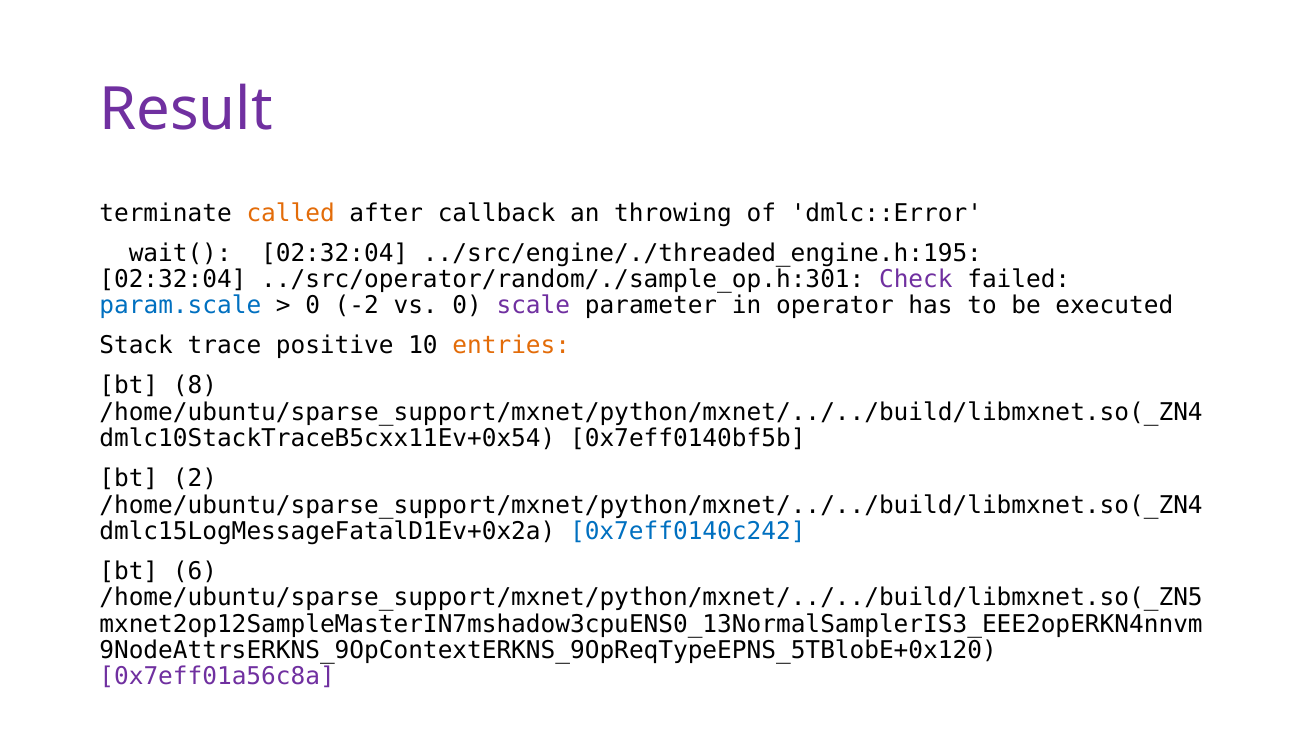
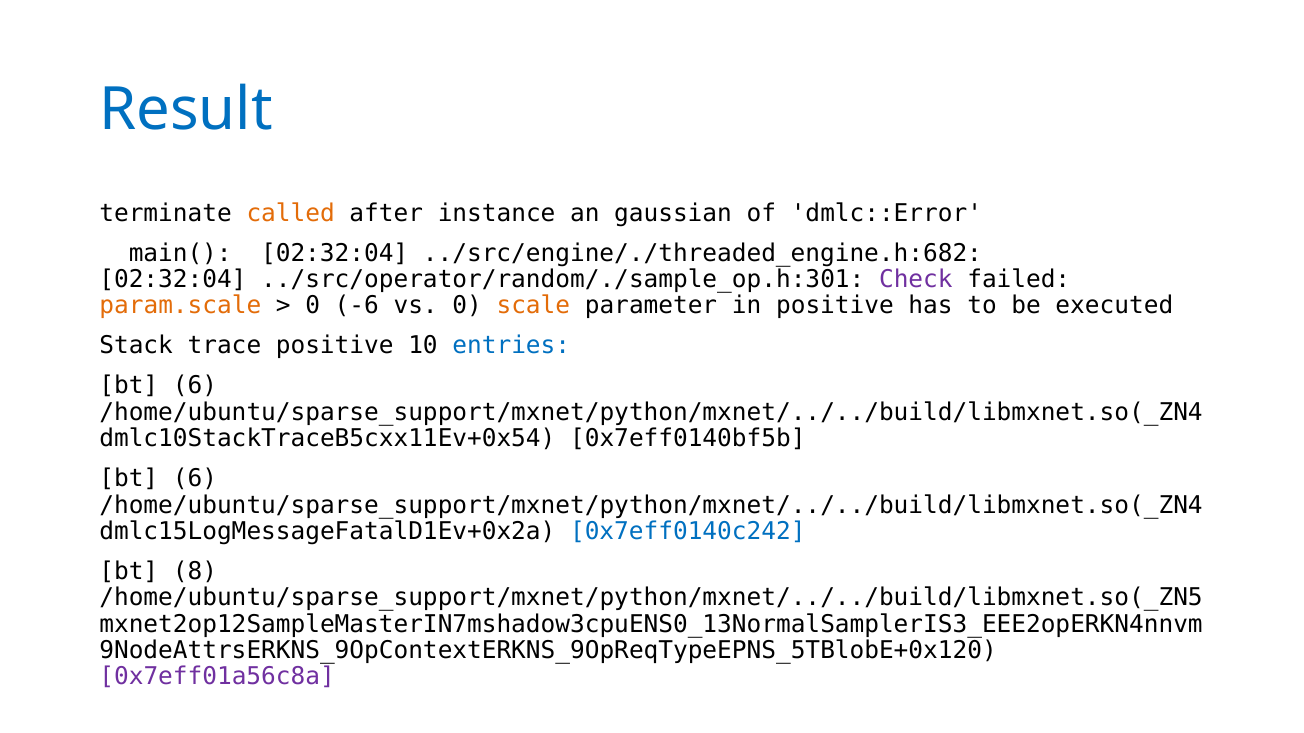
Result colour: purple -> blue
callback: callback -> instance
throwing: throwing -> gaussian
wait(: wait( -> main(
../src/engine/./threaded_engine.h:195: ../src/engine/./threaded_engine.h:195 -> ../src/engine/./threaded_engine.h:682
param.scale colour: blue -> orange
-2: -2 -> -6
scale colour: purple -> orange
in operator: operator -> positive
entries colour: orange -> blue
8 at (195, 386): 8 -> 6
2 at (195, 479): 2 -> 6
6: 6 -> 8
